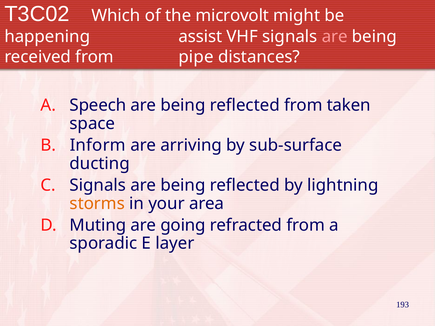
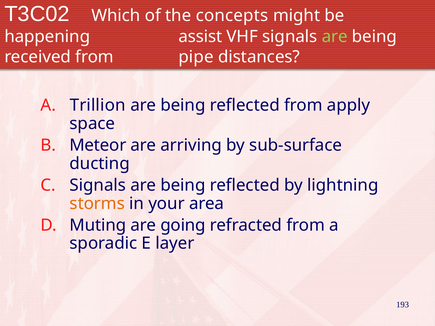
microvolt: microvolt -> concepts
are at (335, 37) colour: pink -> light green
Speech: Speech -> Trillion
taken: taken -> apply
Inform: Inform -> Meteor
